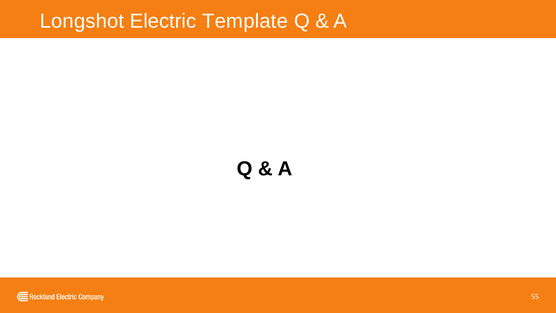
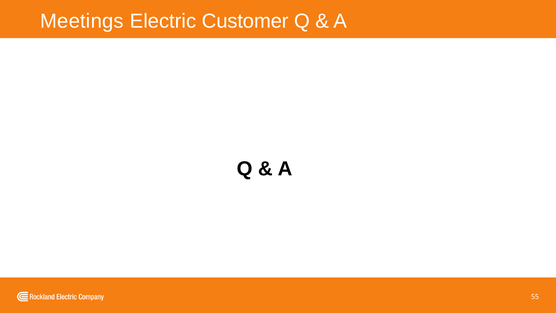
Longshot: Longshot -> Meetings
Template: Template -> Customer
